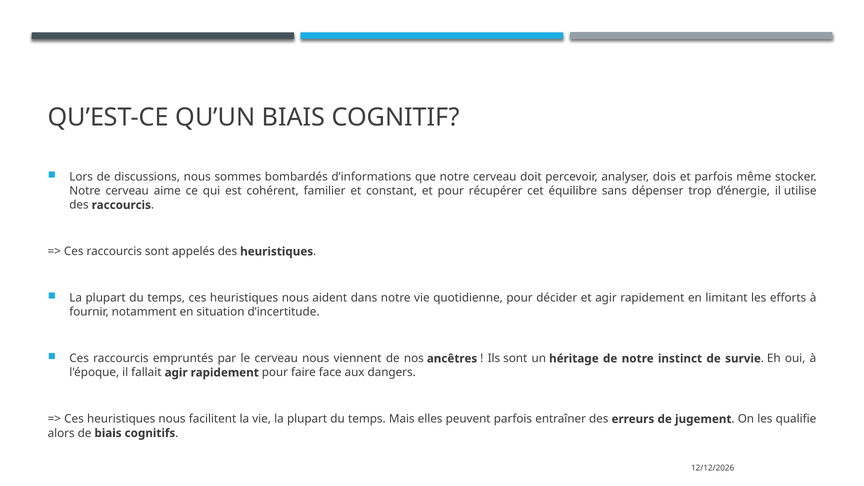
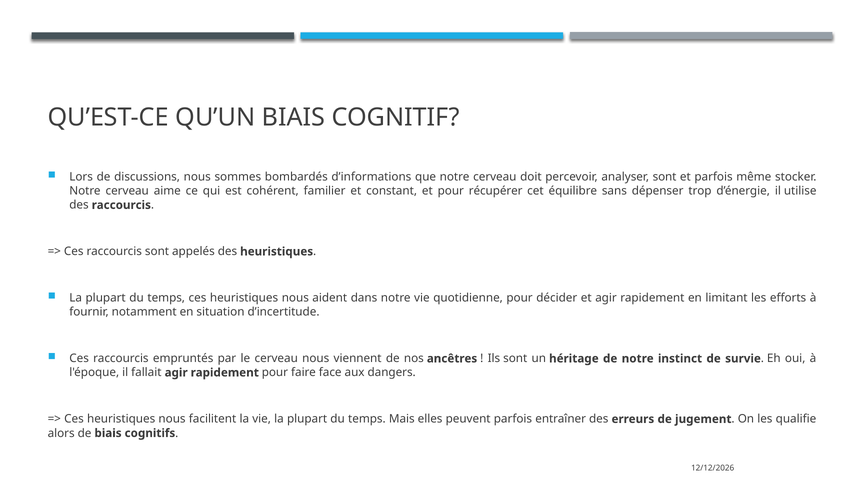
analyser dois: dois -> sont
